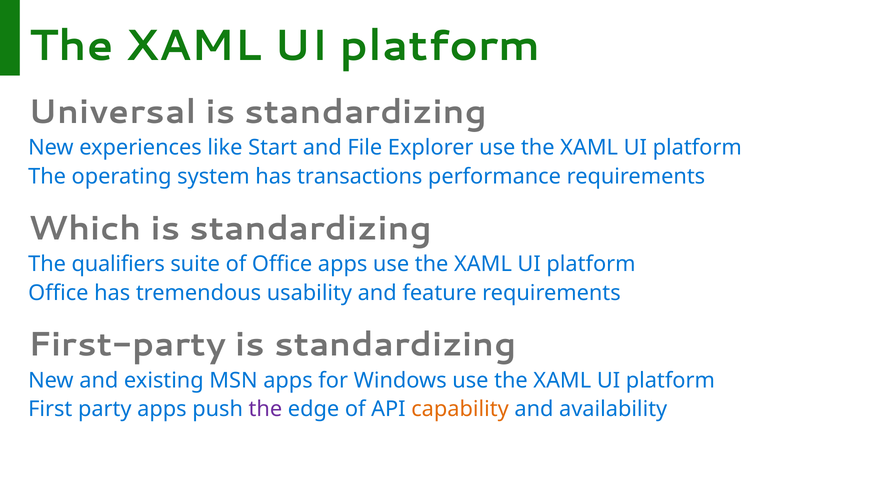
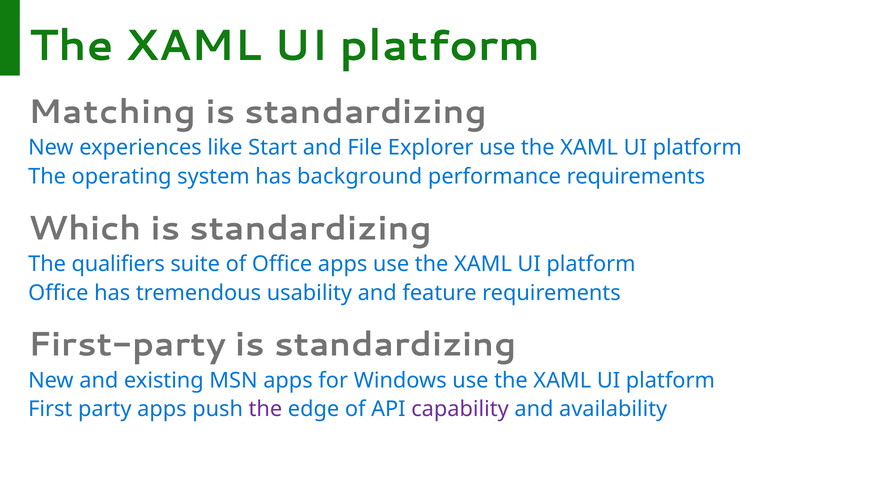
Universal: Universal -> Matching
transactions: transactions -> background
capability colour: orange -> purple
